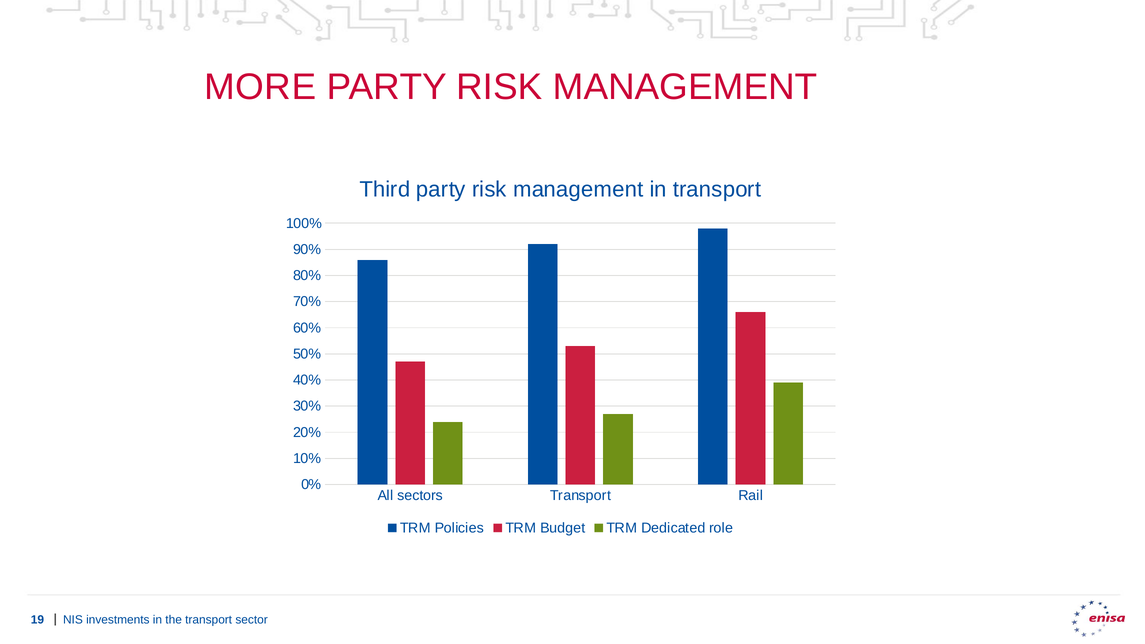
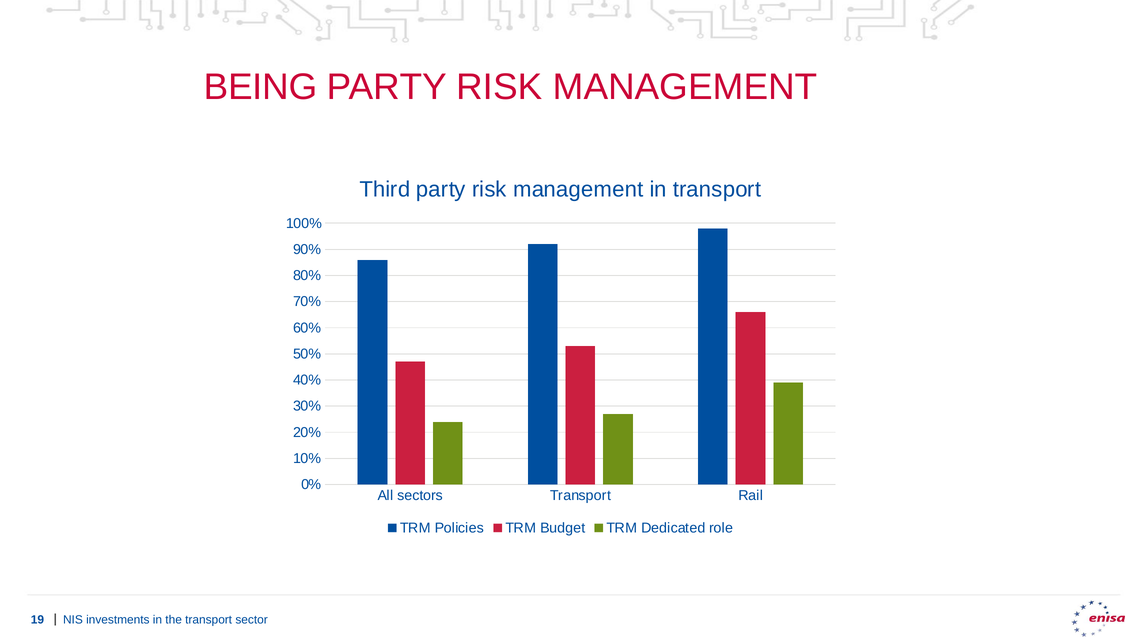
MORE: MORE -> BEING
